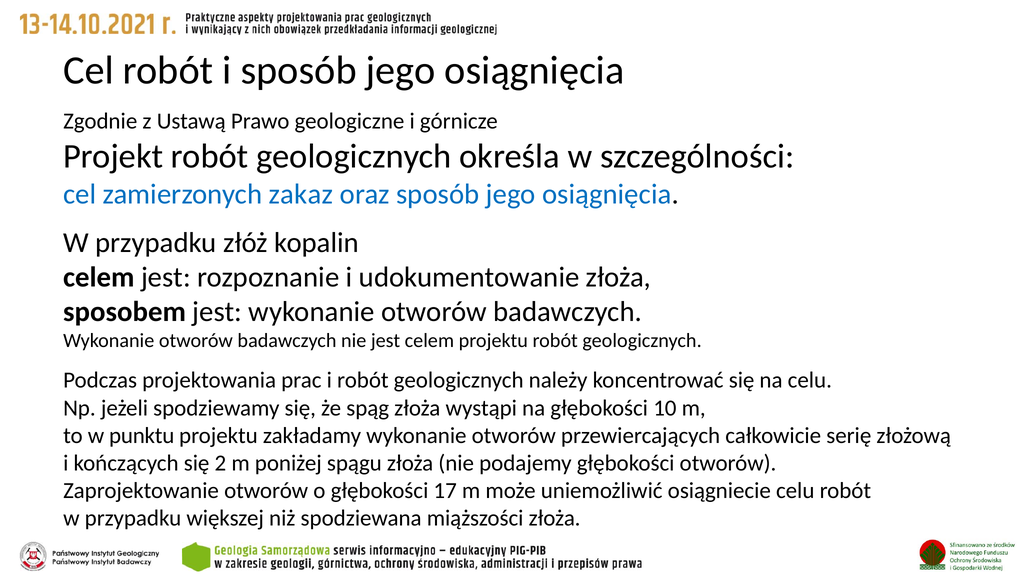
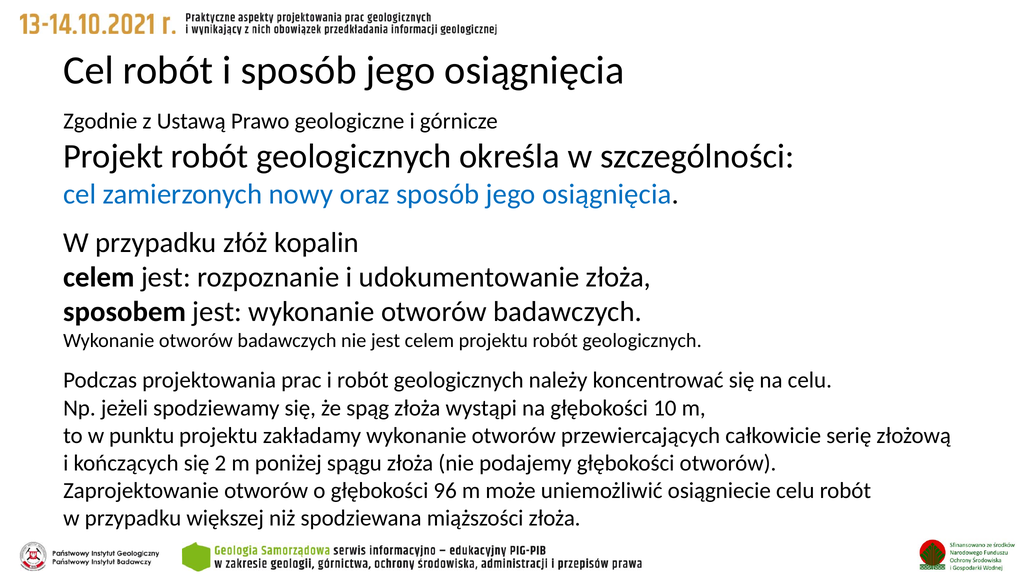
zakaz: zakaz -> nowy
17: 17 -> 96
